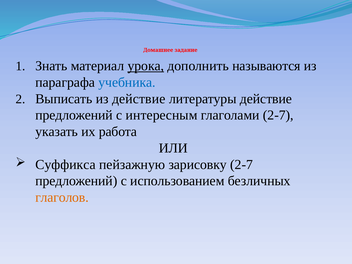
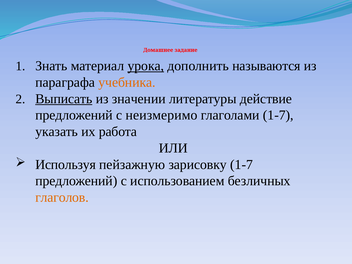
учебника colour: blue -> orange
Выписать underline: none -> present
из действие: действие -> значении
интересным: интересным -> неизмеримо
глаголами 2-7: 2-7 -> 1-7
Суффикса: Суффикса -> Используя
зарисовку 2-7: 2-7 -> 1-7
